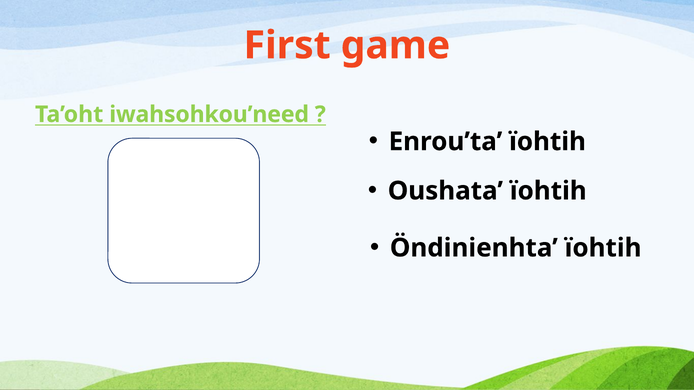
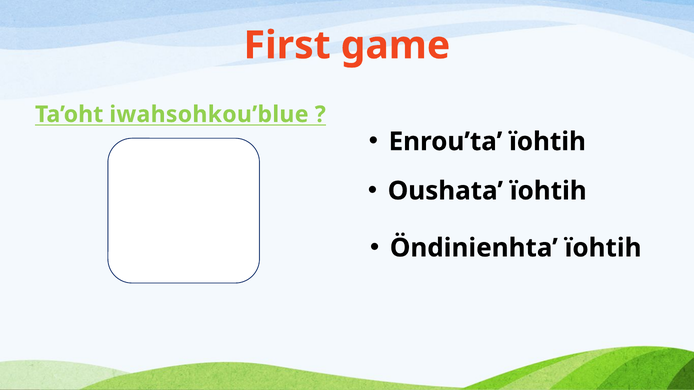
iwahsohkou’need: iwahsohkou’need -> iwahsohkou’blue
